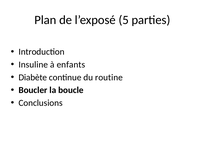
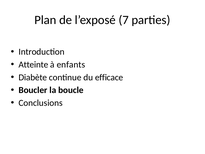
5: 5 -> 7
Insuline: Insuline -> Atteinte
routine: routine -> efficace
